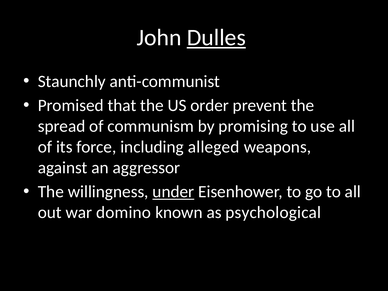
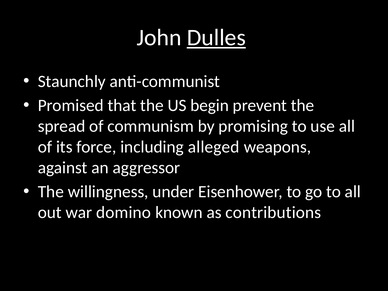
order: order -> begin
under underline: present -> none
psychological: psychological -> contributions
